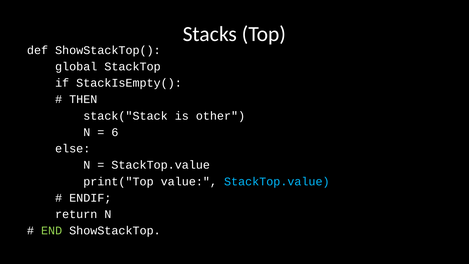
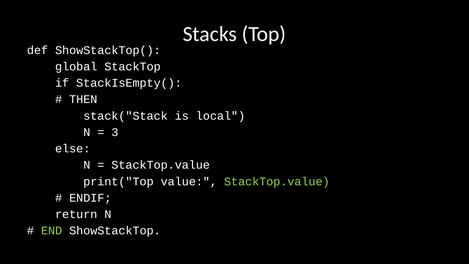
other: other -> local
6: 6 -> 3
StackTop.value at (277, 181) colour: light blue -> light green
